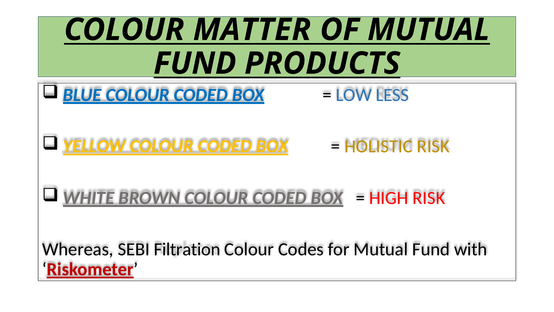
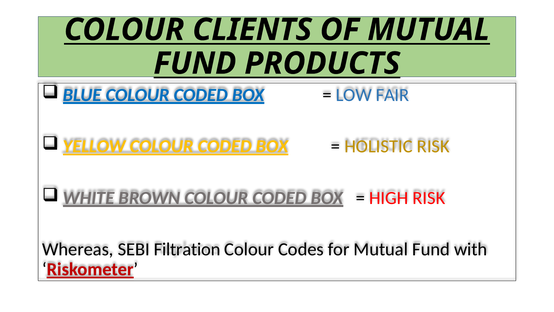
MATTER: MATTER -> CLIENTS
LESS: LESS -> FAIR
